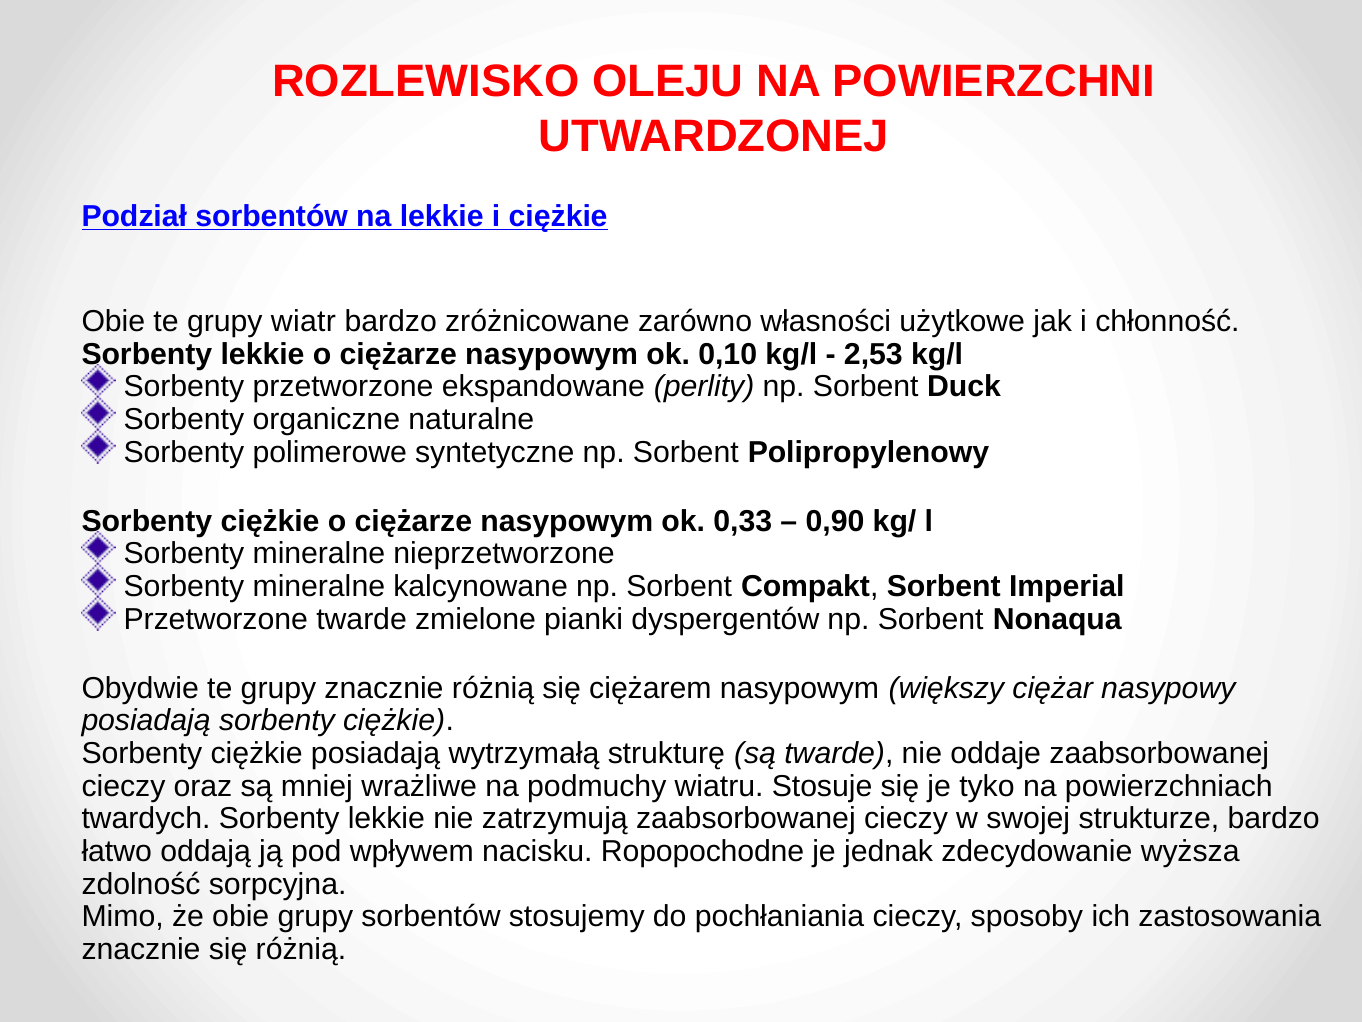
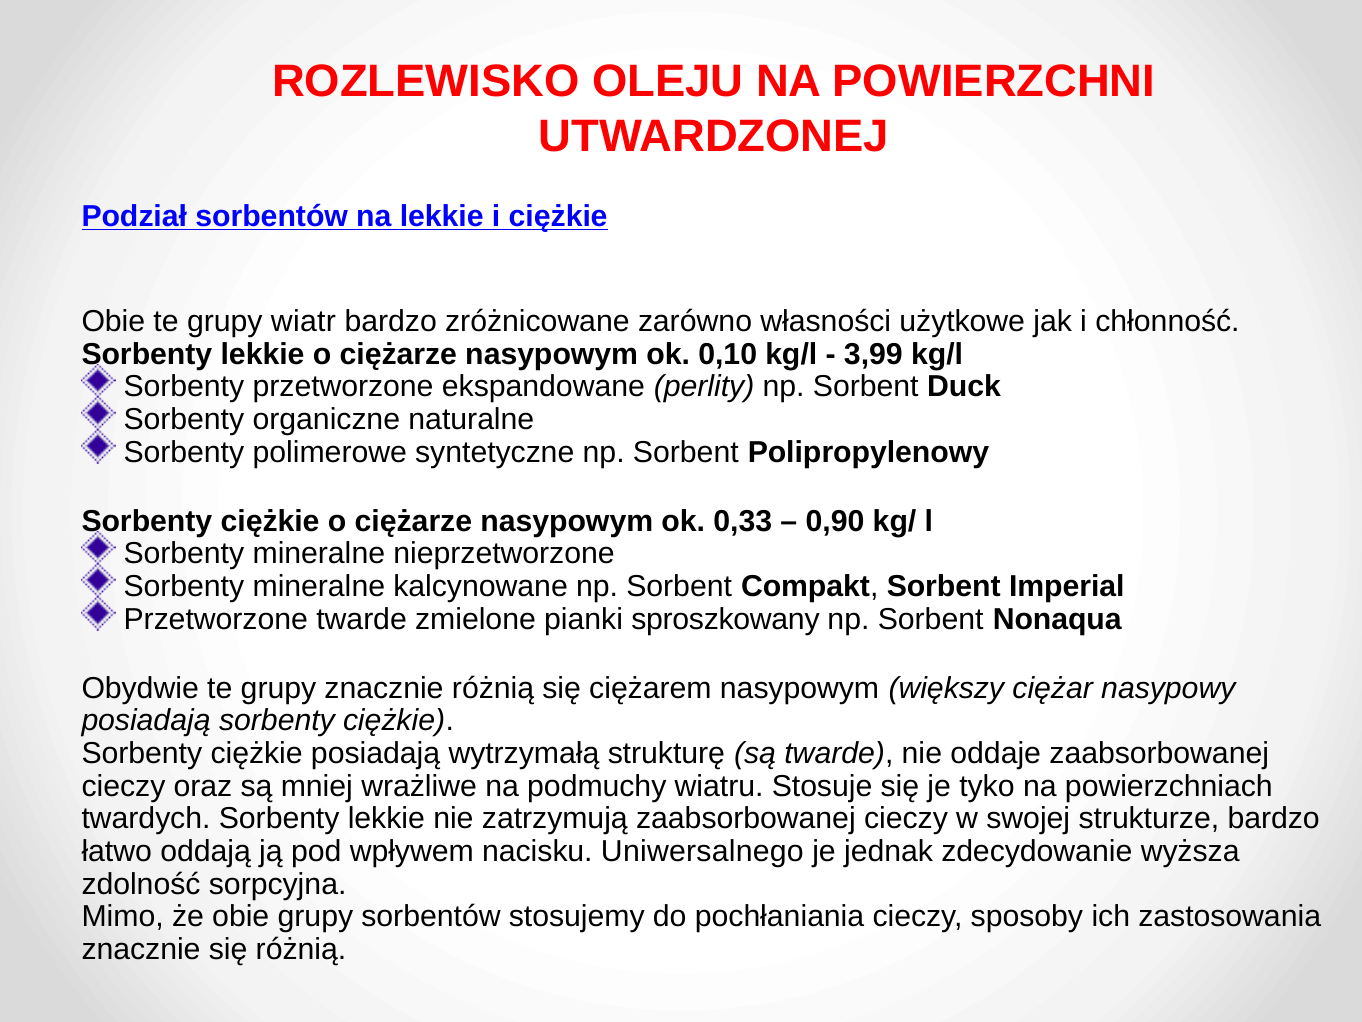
2,53: 2,53 -> 3,99
dyspergentów: dyspergentów -> sproszkowany
Ropopochodne: Ropopochodne -> Uniwersalnego
